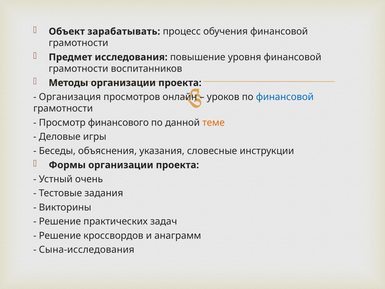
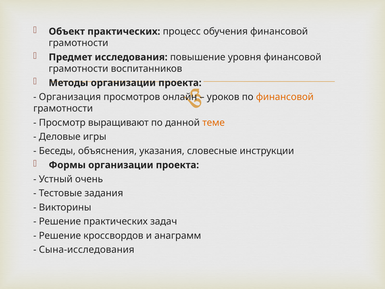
Объект зарабатывать: зарабатывать -> практических
финансовой at (285, 97) colour: blue -> orange
финансового: финансового -> выращивают
